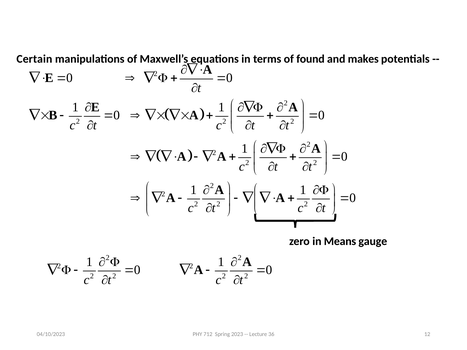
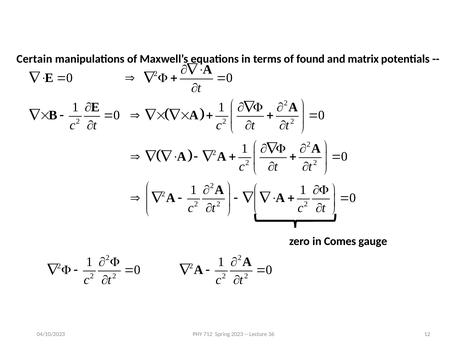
makes: makes -> matrix
Means: Means -> Comes
